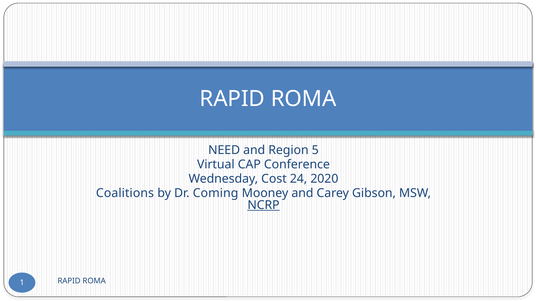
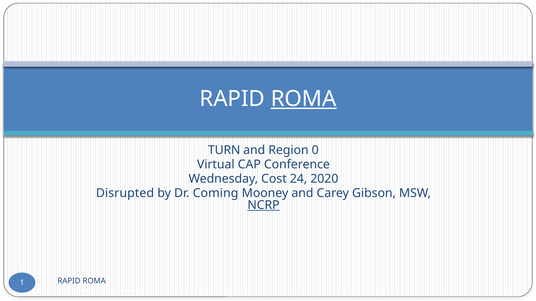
ROMA at (304, 99) underline: none -> present
NEED: NEED -> TURN
5: 5 -> 0
Coalitions: Coalitions -> Disrupted
